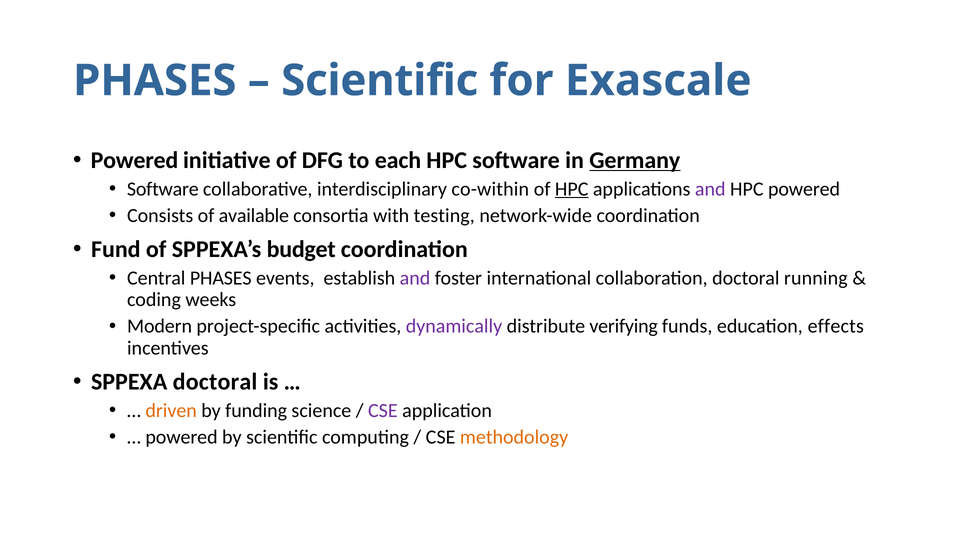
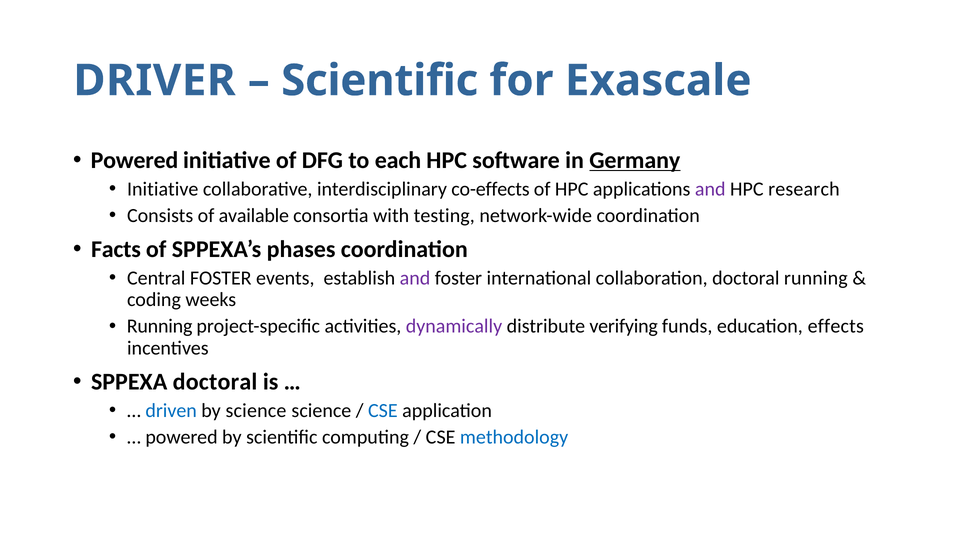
PHASES at (155, 81): PHASES -> DRIVER
Software at (163, 189): Software -> Initiative
co-within: co-within -> co-effects
HPC at (572, 189) underline: present -> none
HPC powered: powered -> research
Fund: Fund -> Facts
budget: budget -> phases
Central PHASES: PHASES -> FOSTER
Modern at (160, 326): Modern -> Running
driven colour: orange -> blue
by funding: funding -> science
CSE at (383, 410) colour: purple -> blue
methodology colour: orange -> blue
